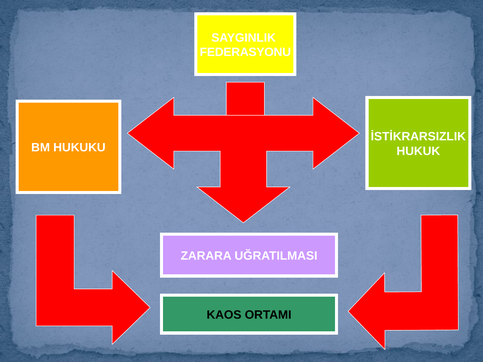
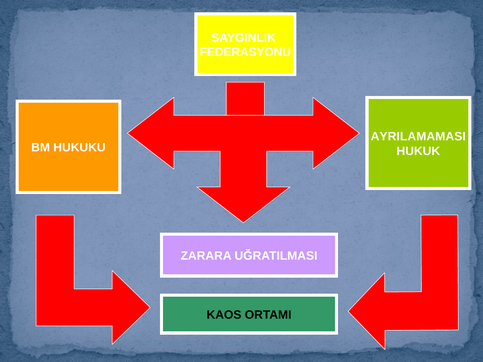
İSTİKRARSIZLIK: İSTİKRARSIZLIK -> AYRILAMAMASI
